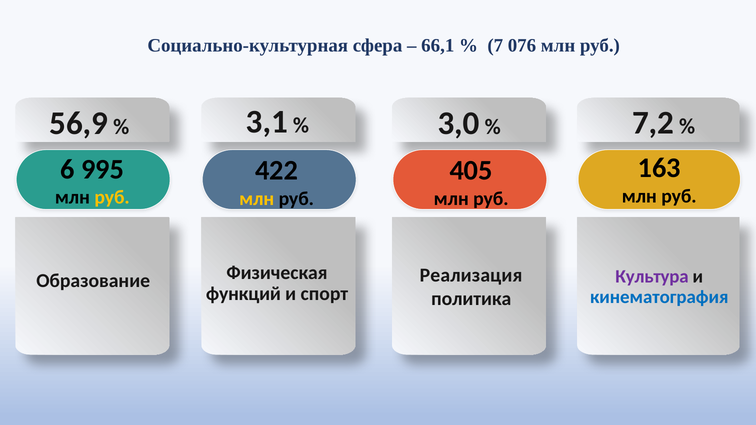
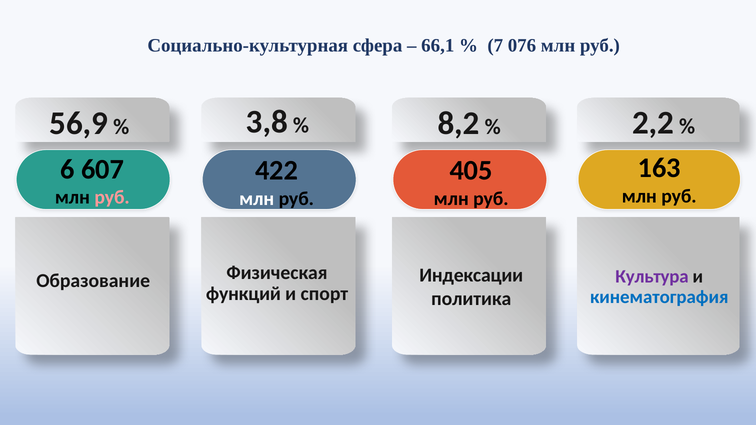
3,1: 3,1 -> 3,8
7,2: 7,2 -> 2,2
3,0: 3,0 -> 8,2
995: 995 -> 607
руб at (112, 198) colour: yellow -> pink
млн at (257, 199) colour: yellow -> white
Реализация: Реализация -> Индексации
